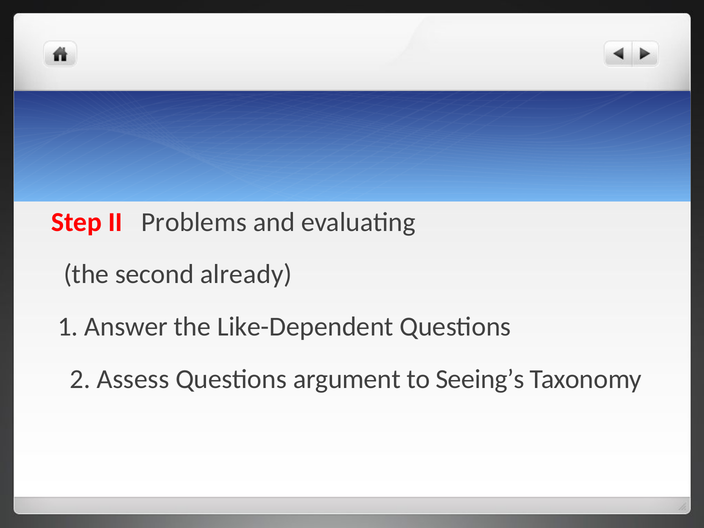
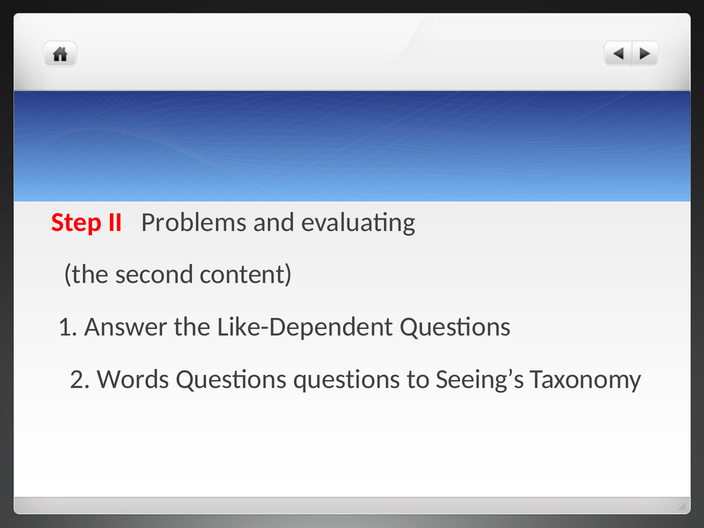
already: already -> content
Assess: Assess -> Words
Questions argument: argument -> questions
